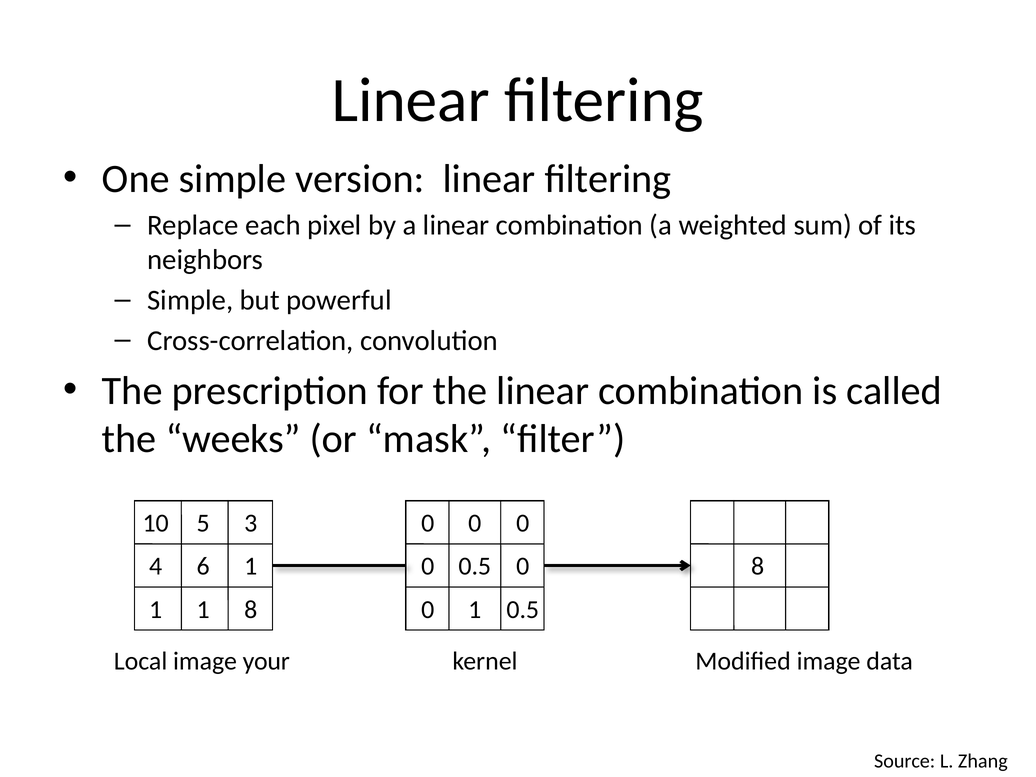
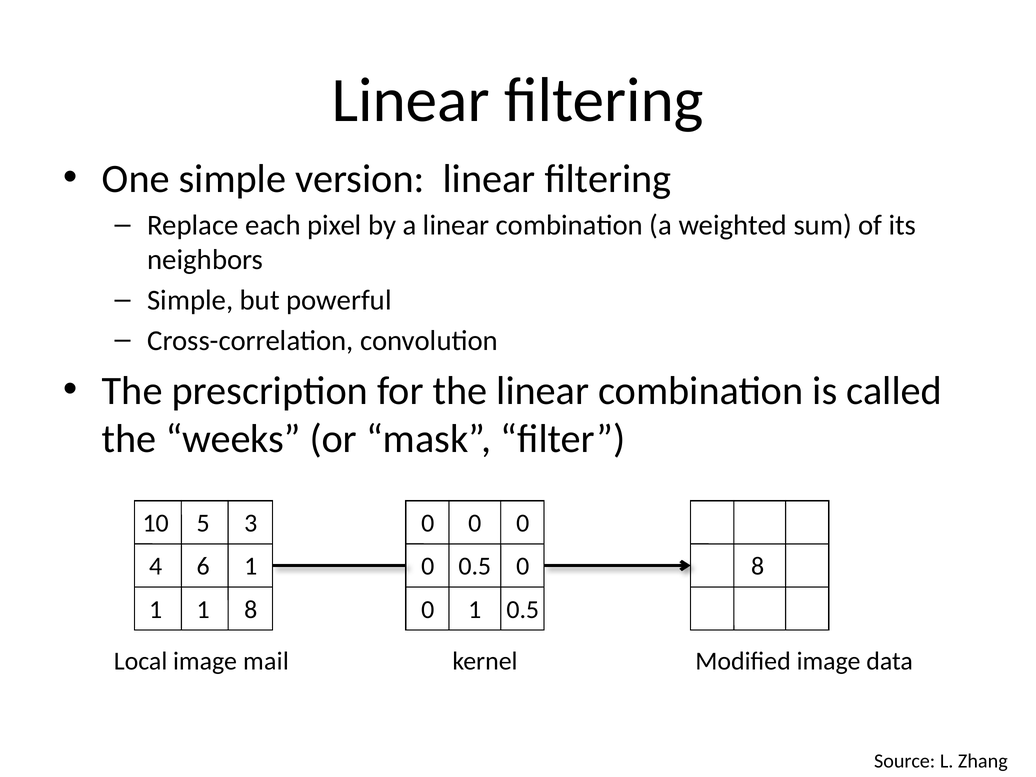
your: your -> mail
